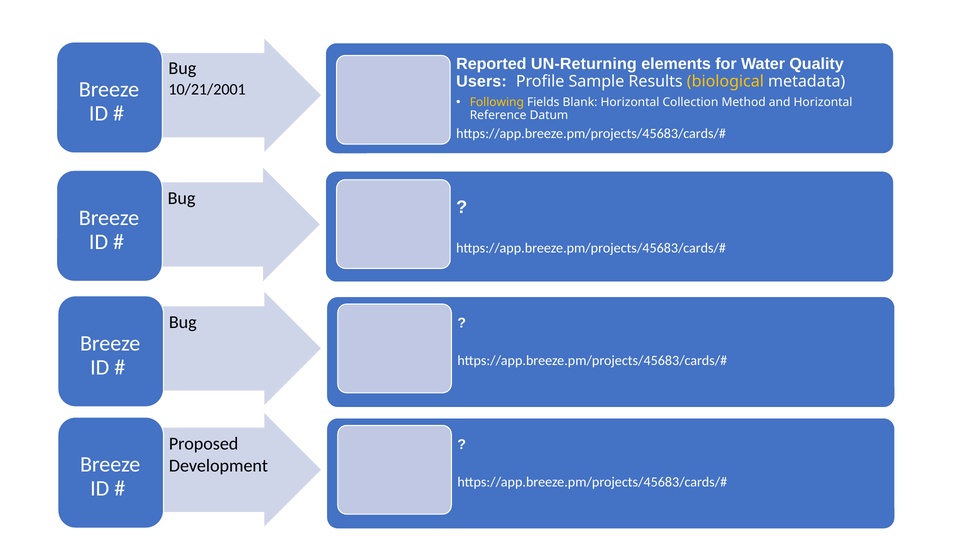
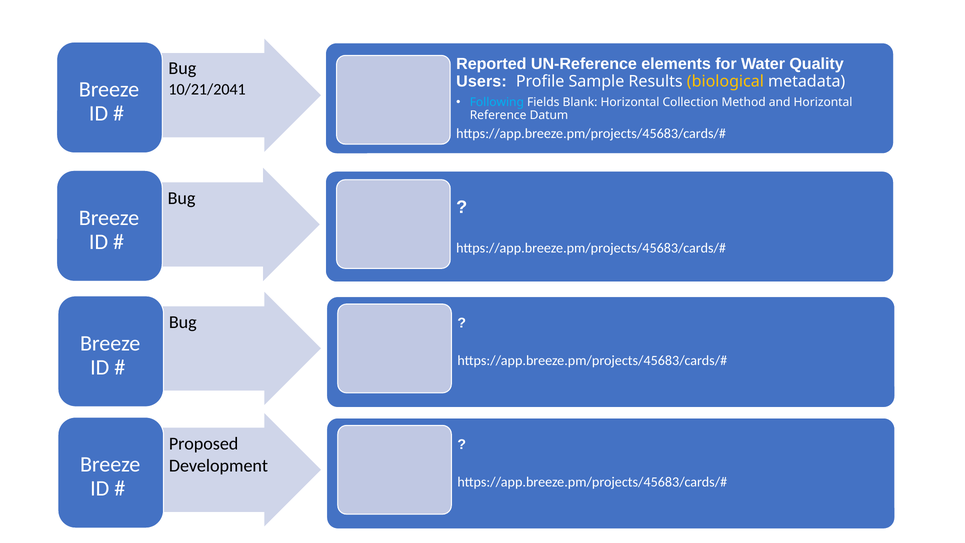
UN-Returning: UN-Returning -> UN-Reference
10/21/2001: 10/21/2001 -> 10/21/2041
Following colour: yellow -> light blue
